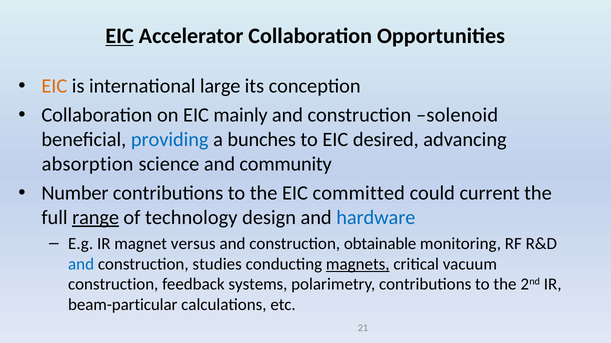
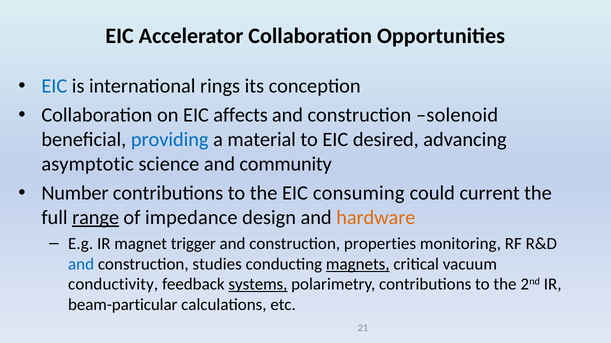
EIC at (120, 36) underline: present -> none
EIC at (54, 86) colour: orange -> blue
large: large -> rings
mainly: mainly -> affects
bunches: bunches -> material
absorption: absorption -> asymptotic
committed: committed -> consuming
technology: technology -> impedance
hardware colour: blue -> orange
versus: versus -> trigger
obtainable: obtainable -> properties
construction at (113, 285): construction -> conductivity
systems underline: none -> present
